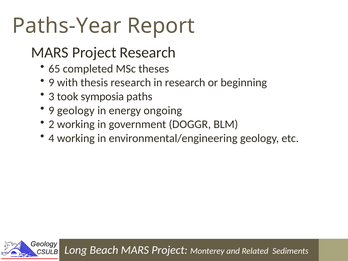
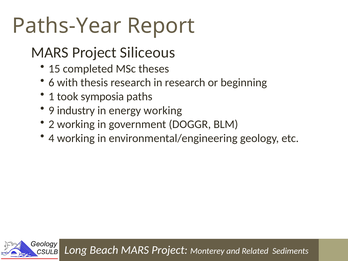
Project Research: Research -> Siliceous
65: 65 -> 15
9 at (51, 83): 9 -> 6
3: 3 -> 1
9 geology: geology -> industry
energy ongoing: ongoing -> working
